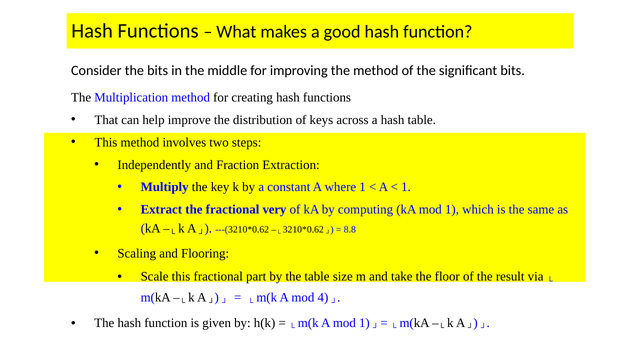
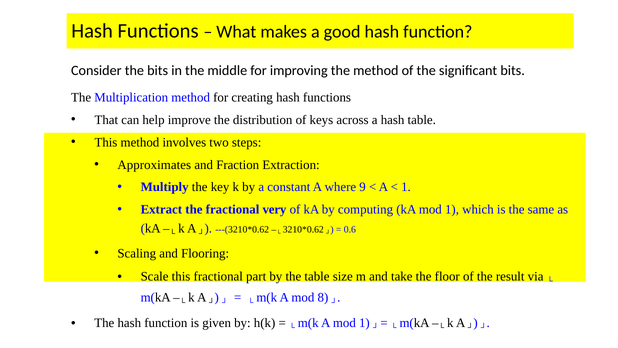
Independently: Independently -> Approximates
where 1: 1 -> 9
8.8: 8.8 -> 0.6
4: 4 -> 8
